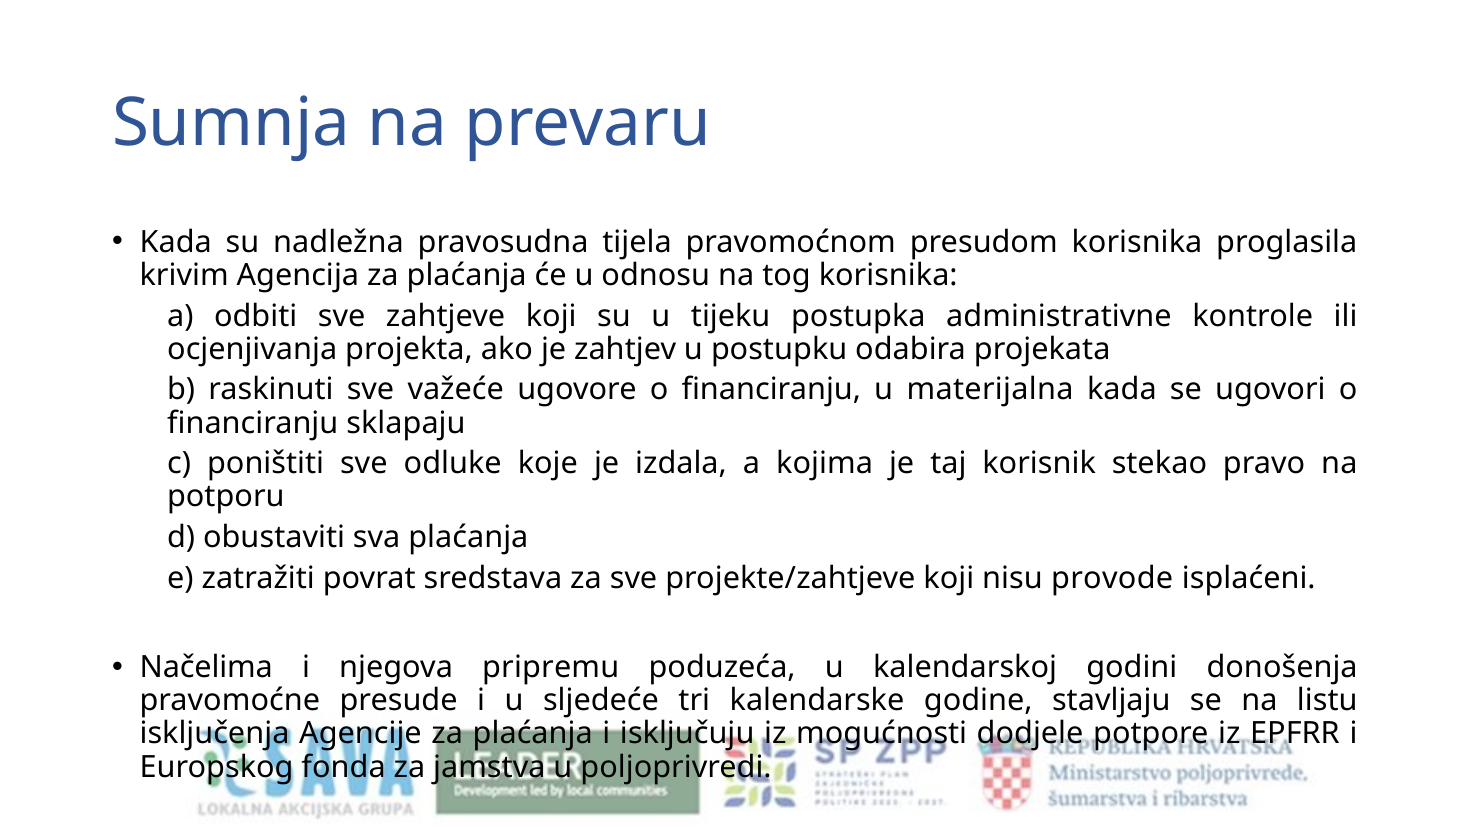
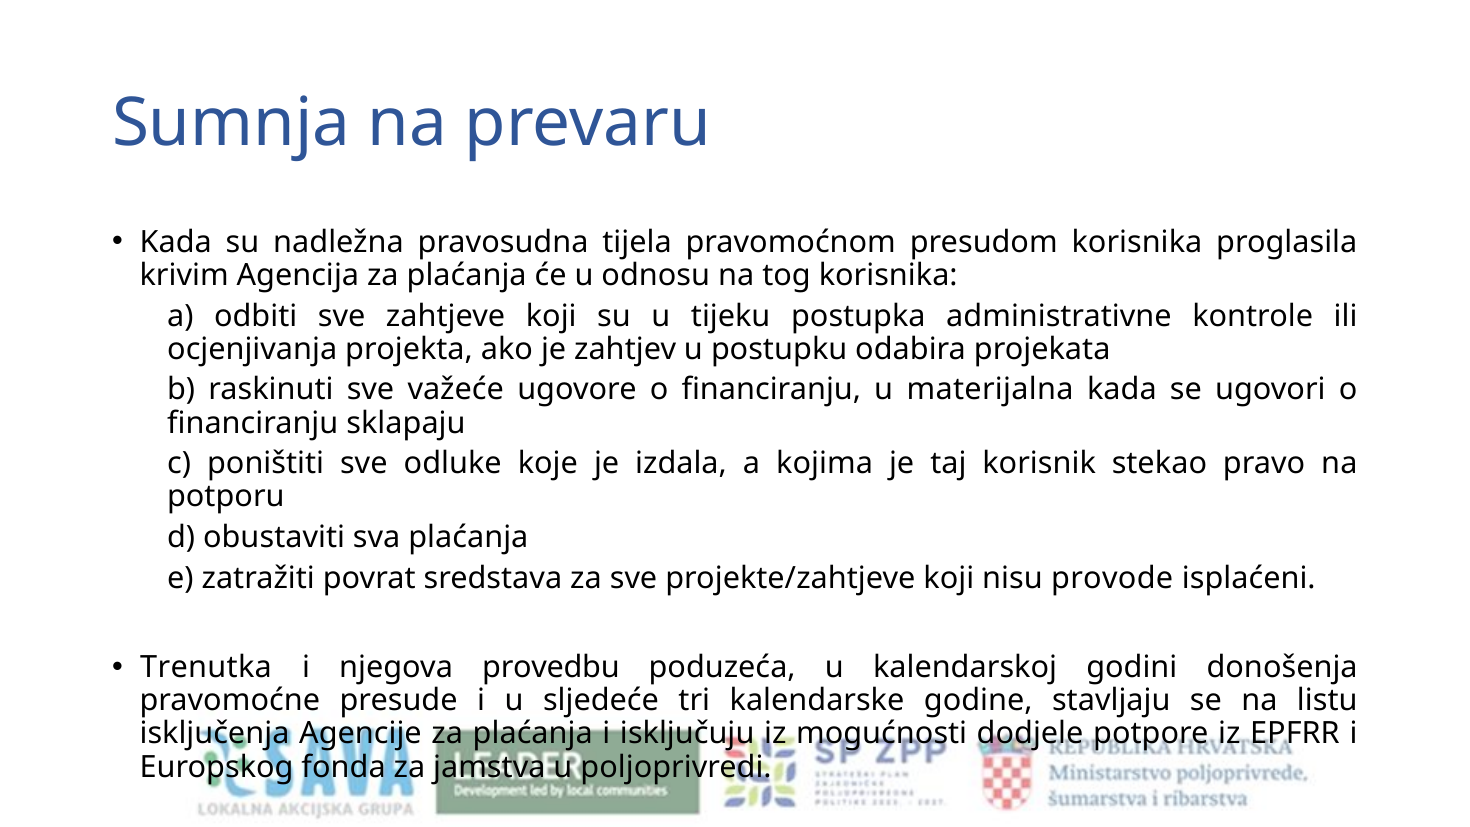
Načelima: Načelima -> Trenutka
pripremu: pripremu -> provedbu
